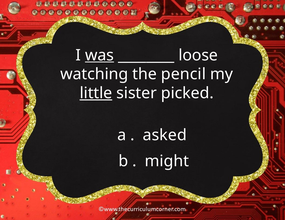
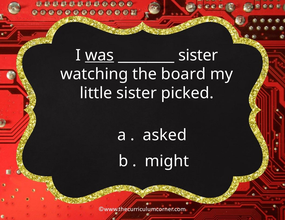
loose at (198, 55): loose -> sister
pencil: pencil -> board
little underline: present -> none
